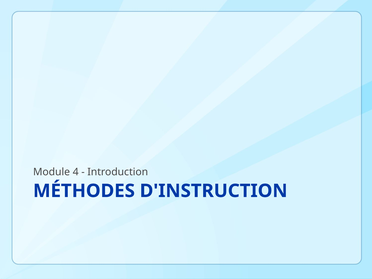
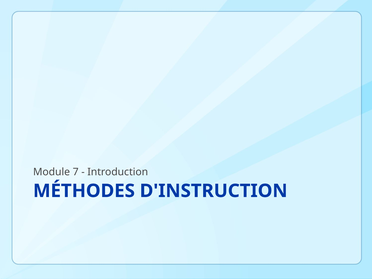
4: 4 -> 7
